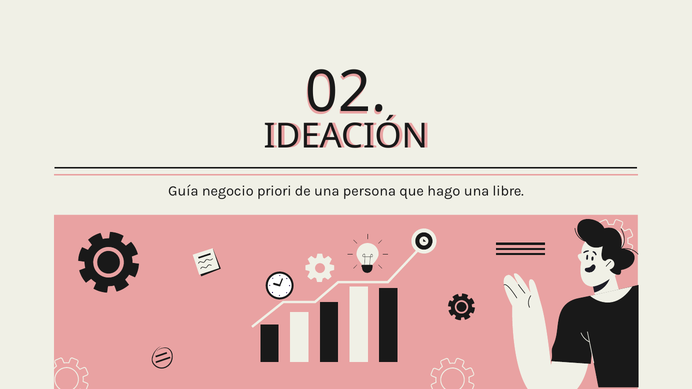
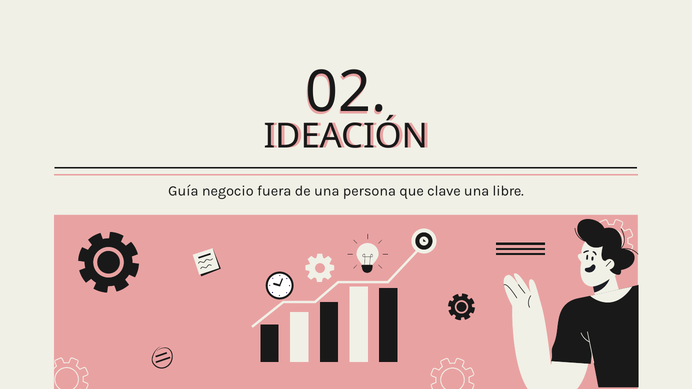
priori: priori -> fuera
hago: hago -> clave
